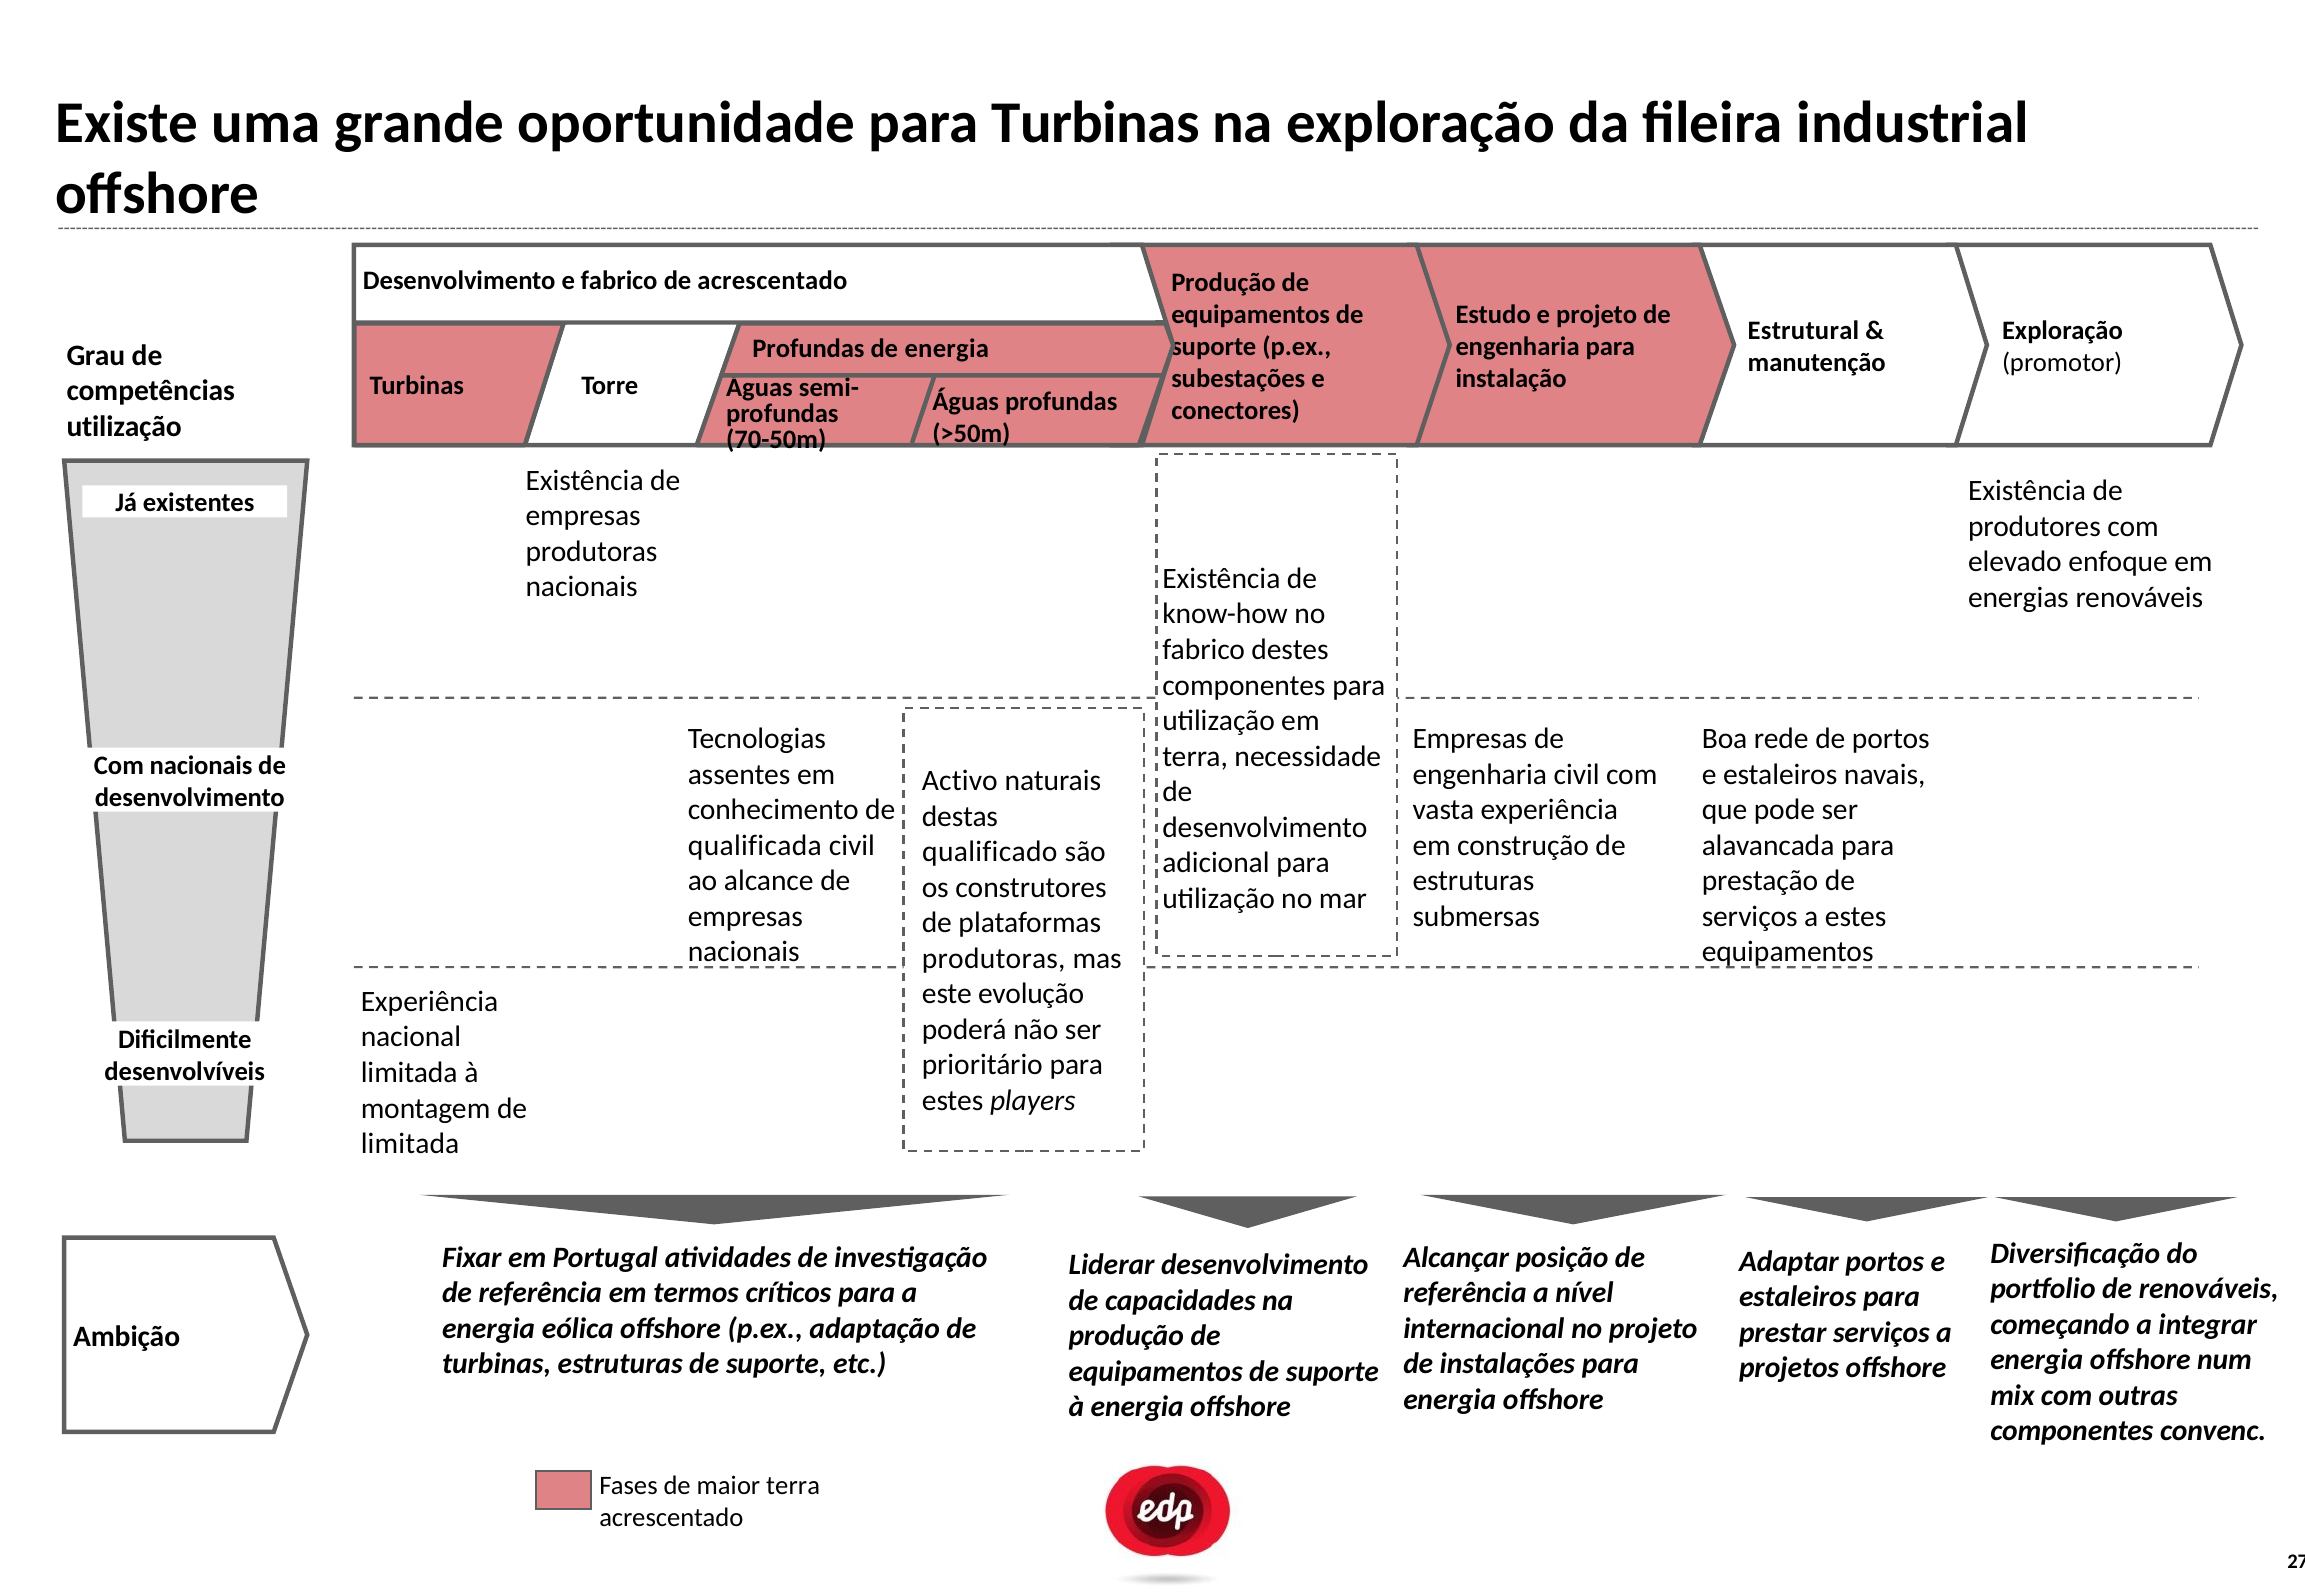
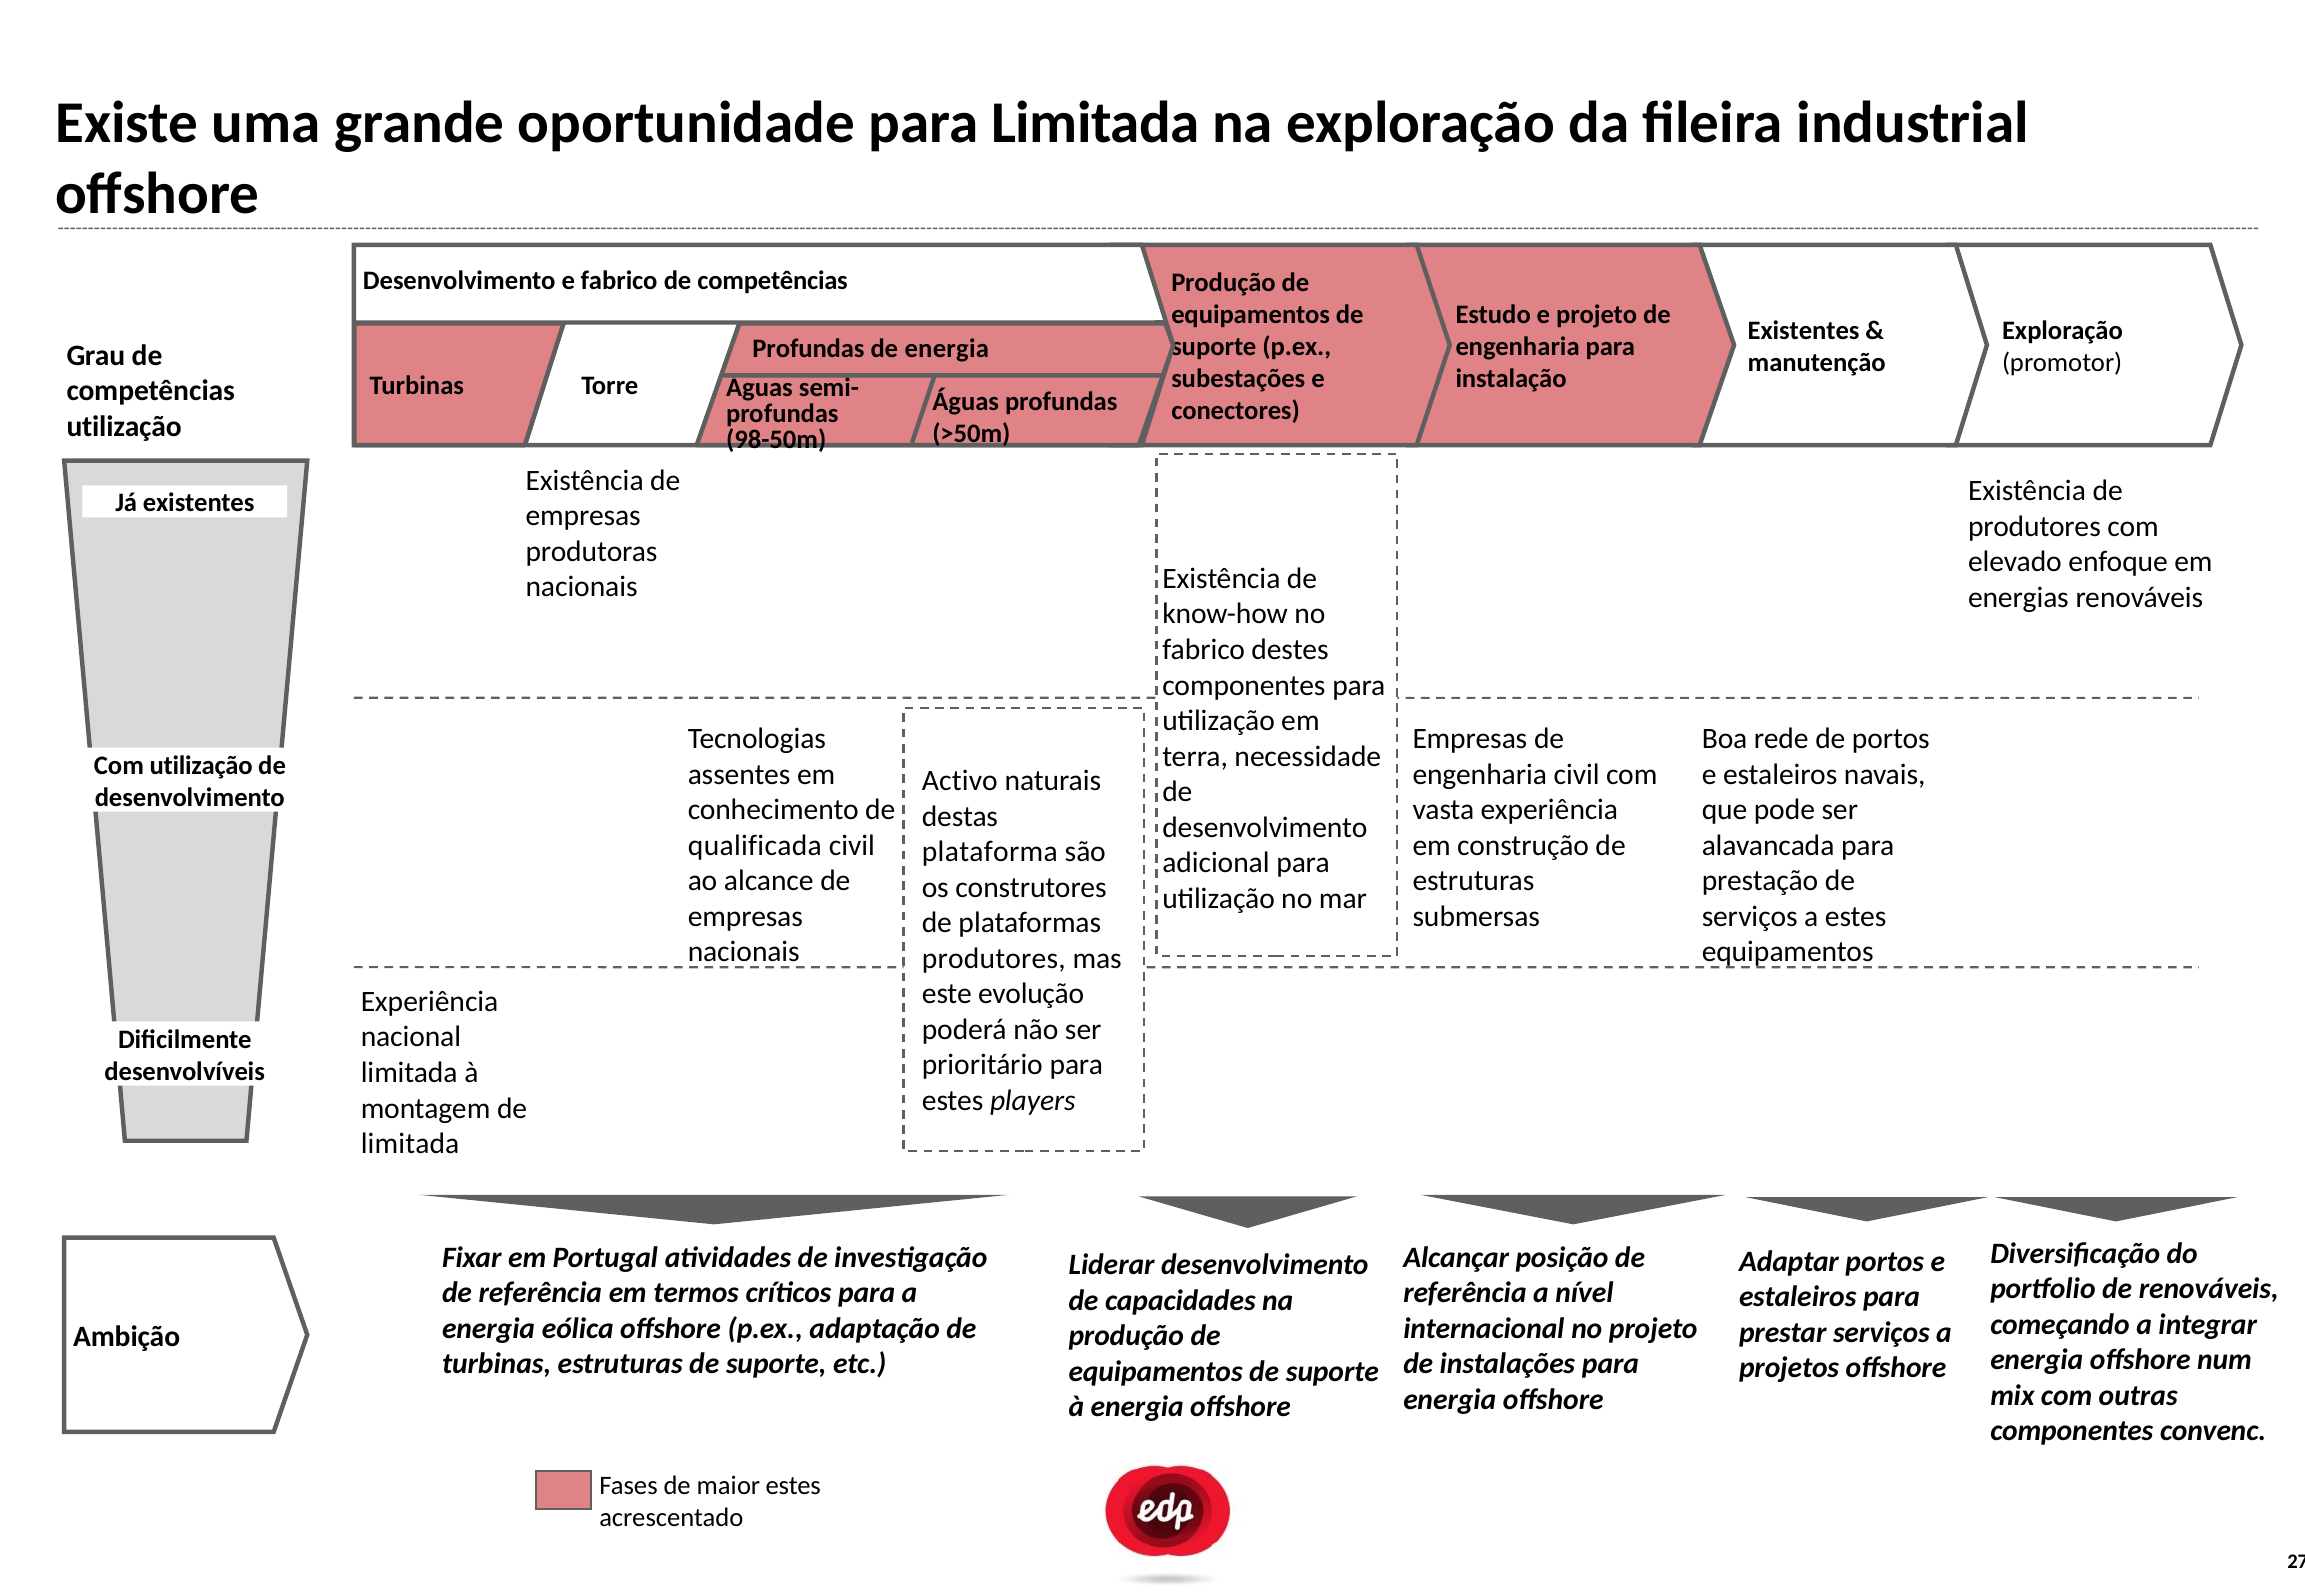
para Turbinas: Turbinas -> Limitada
fabrico de acrescentado: acrescentado -> competências
Estrutural at (1803, 331): Estrutural -> Existentes
70-50m: 70-50m -> 98-50m
Com nacionais: nacionais -> utilização
qualificado: qualificado -> plataforma
produtoras at (994, 958): produtoras -> produtores
maior terra: terra -> estes
